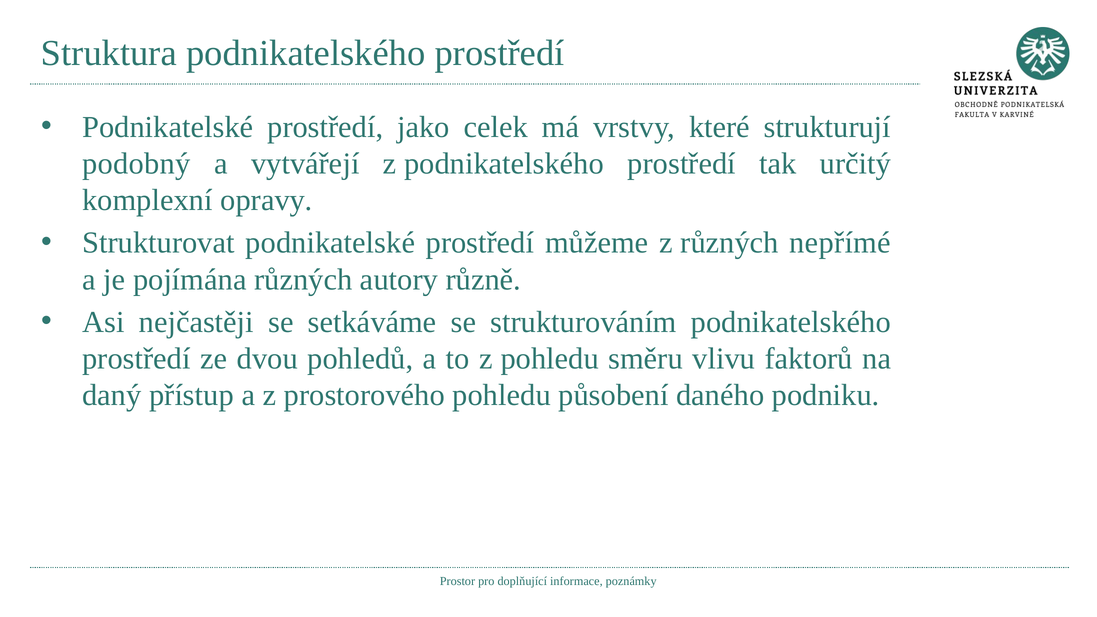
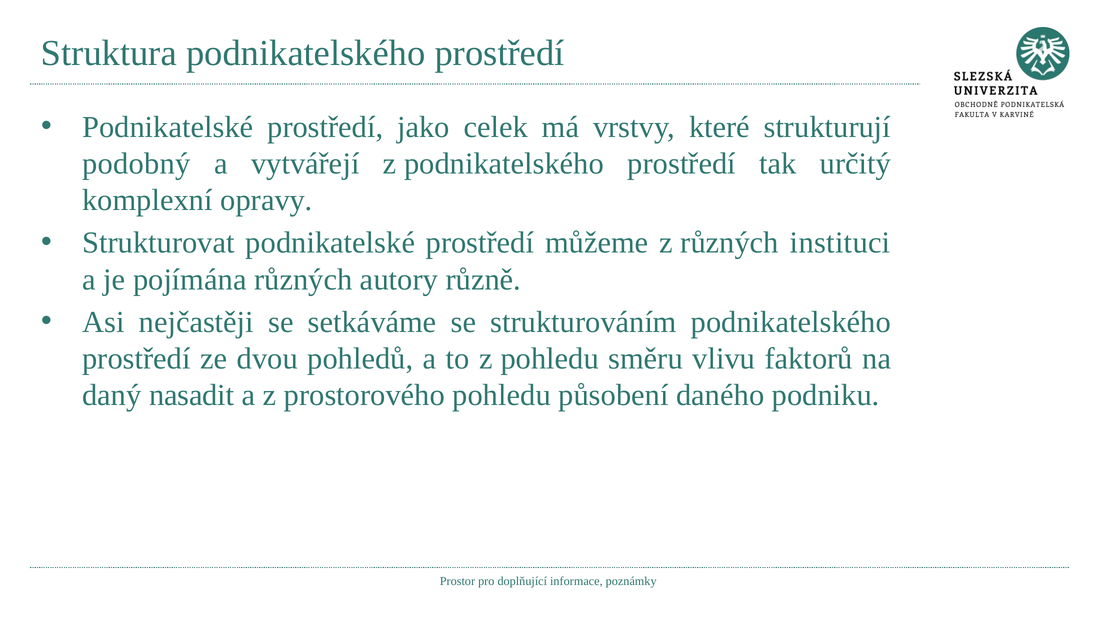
nepřímé: nepřímé -> instituci
přístup: přístup -> nasadit
